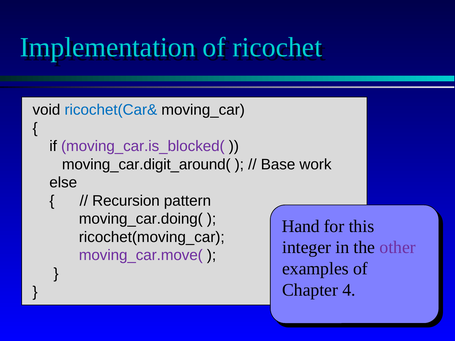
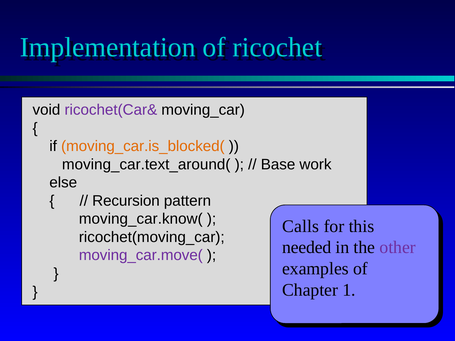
ricochet(Car& colour: blue -> purple
moving_car.is_blocked( colour: purple -> orange
moving_car.digit_around(: moving_car.digit_around( -> moving_car.text_around(
moving_car.doing(: moving_car.doing( -> moving_car.know(
Hand: Hand -> Calls
integer: integer -> needed
4: 4 -> 1
